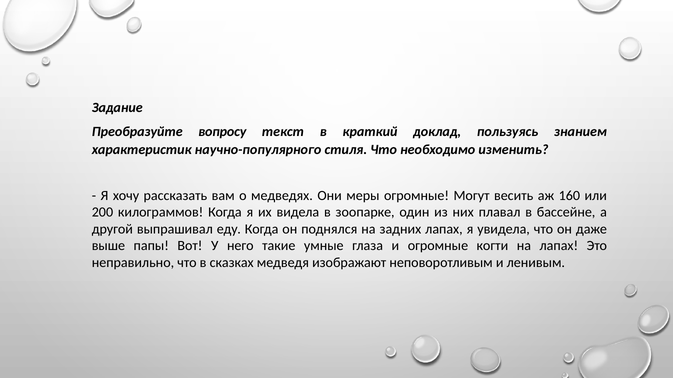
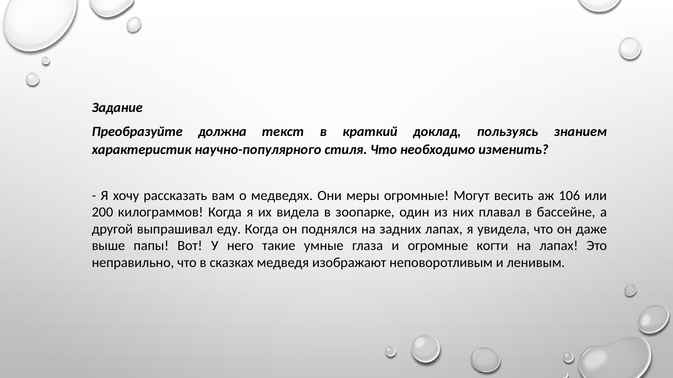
вопросу: вопросу -> должна
160: 160 -> 106
